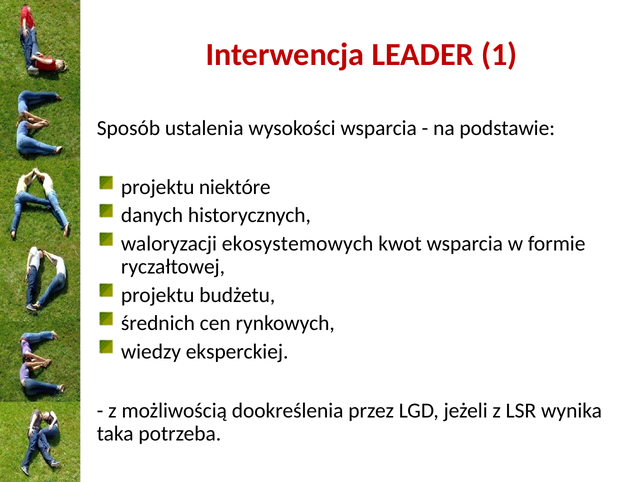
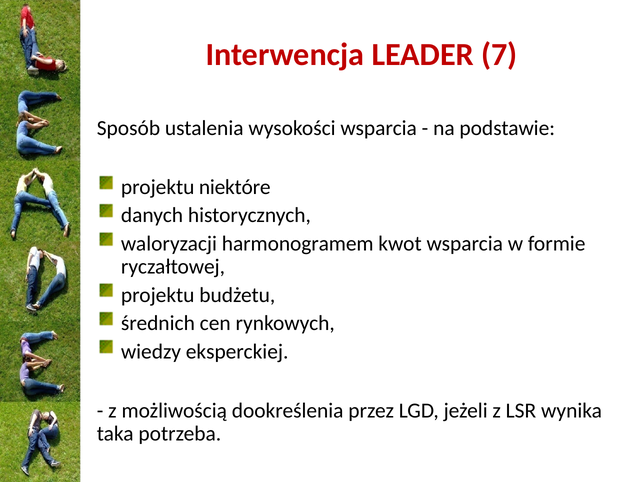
1: 1 -> 7
ekosystemowych: ekosystemowych -> harmonogramem
